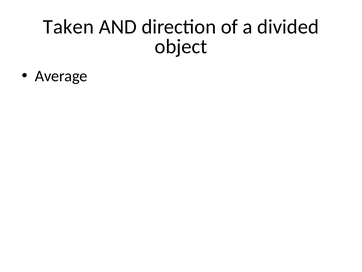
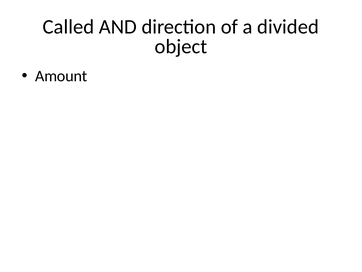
Taken: Taken -> Called
Average: Average -> Amount
